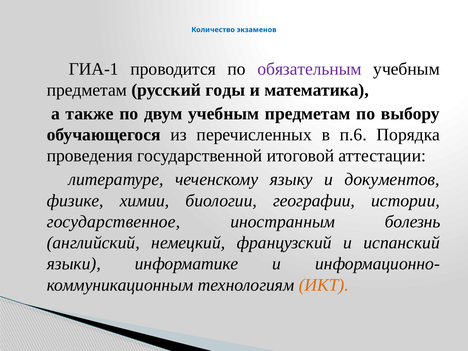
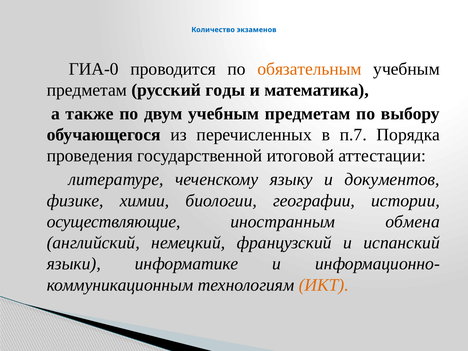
ГИА-1: ГИА-1 -> ГИА-0
обязательным colour: purple -> orange
п.6: п.6 -> п.7
государственное: государственное -> осуществляющие
болезнь: болезнь -> обмена
